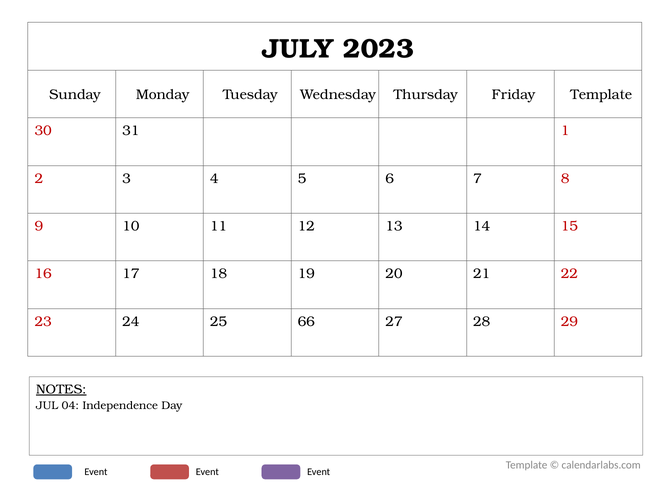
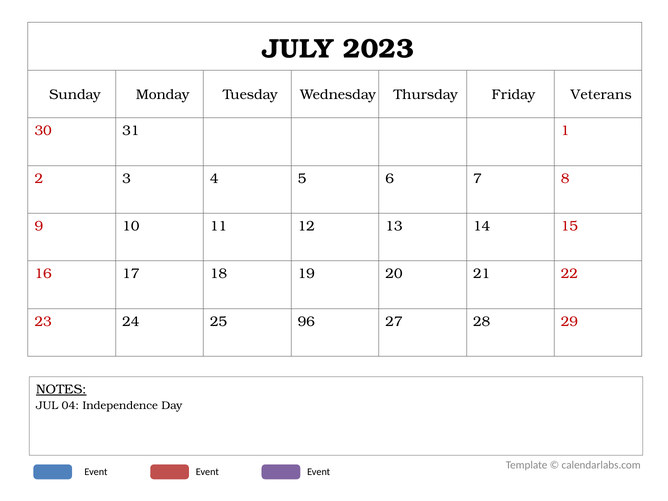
Friday Template: Template -> Veterans
66: 66 -> 96
